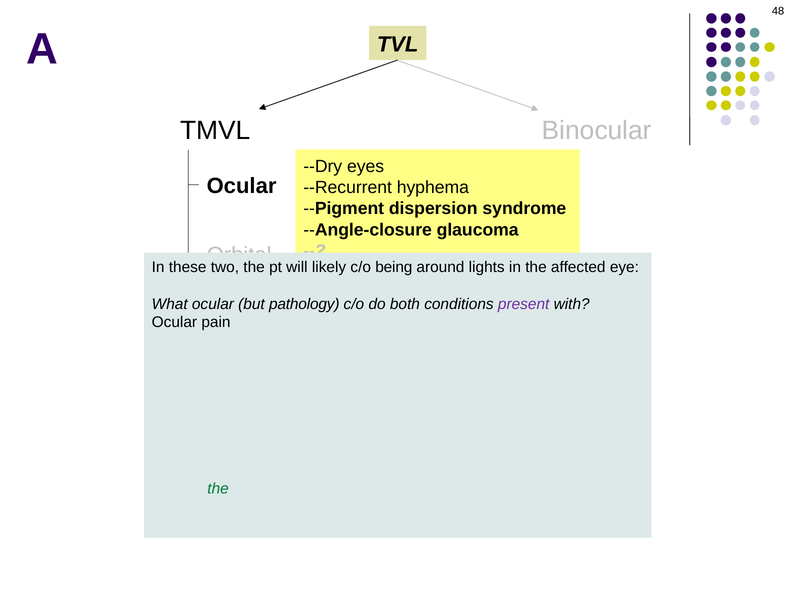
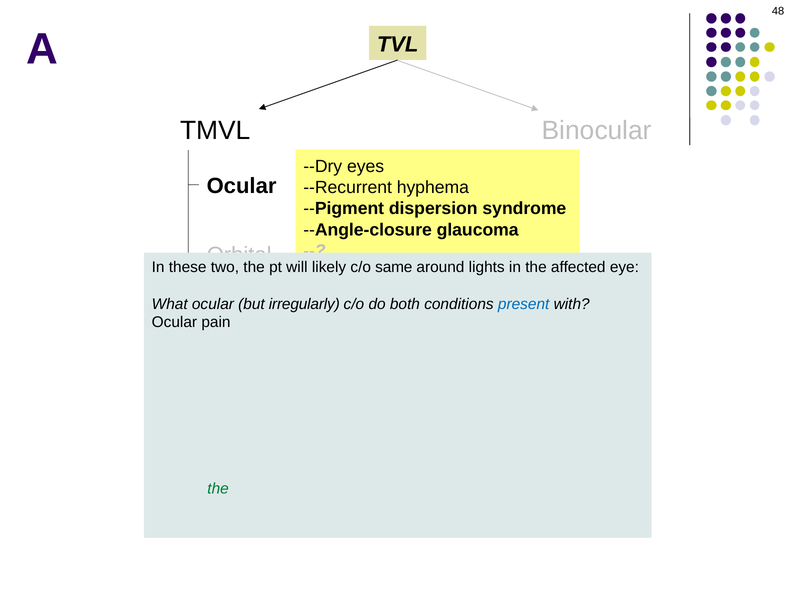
being: being -> same
pathology: pathology -> irregularly
present colour: purple -> blue
